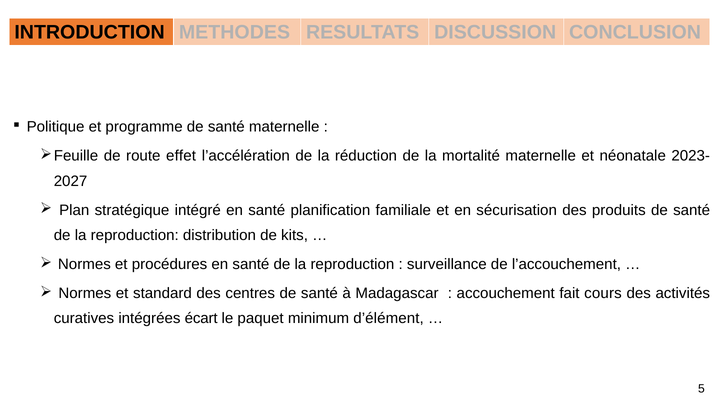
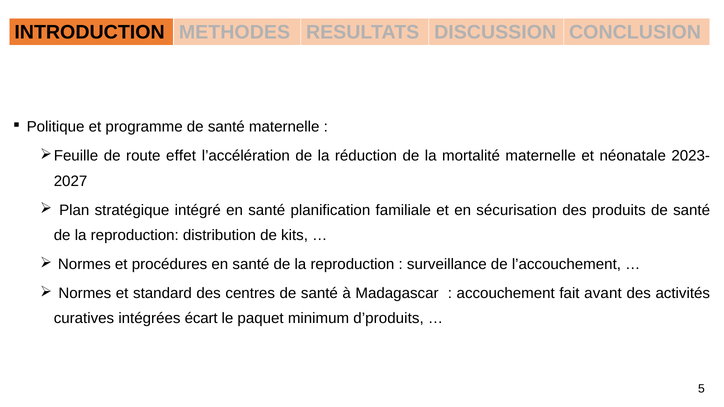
cours: cours -> avant
d’élément: d’élément -> d’produits
